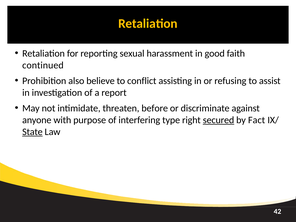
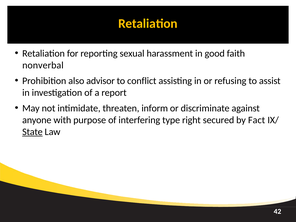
continued: continued -> nonverbal
believe: believe -> advisor
before: before -> inform
secured underline: present -> none
